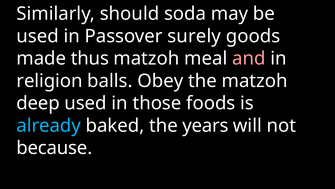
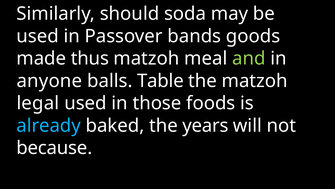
surely: surely -> bands
and colour: pink -> light green
religion: religion -> anyone
Obey: Obey -> Table
deep: deep -> legal
